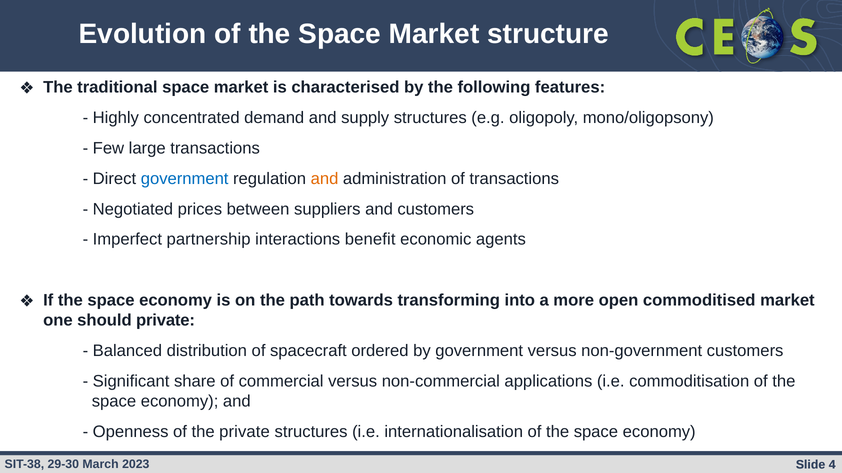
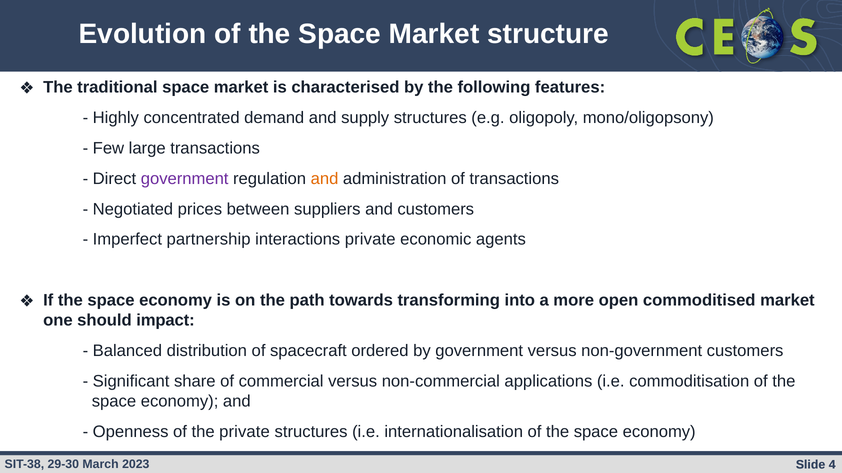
government at (185, 179) colour: blue -> purple
interactions benefit: benefit -> private
should private: private -> impact
